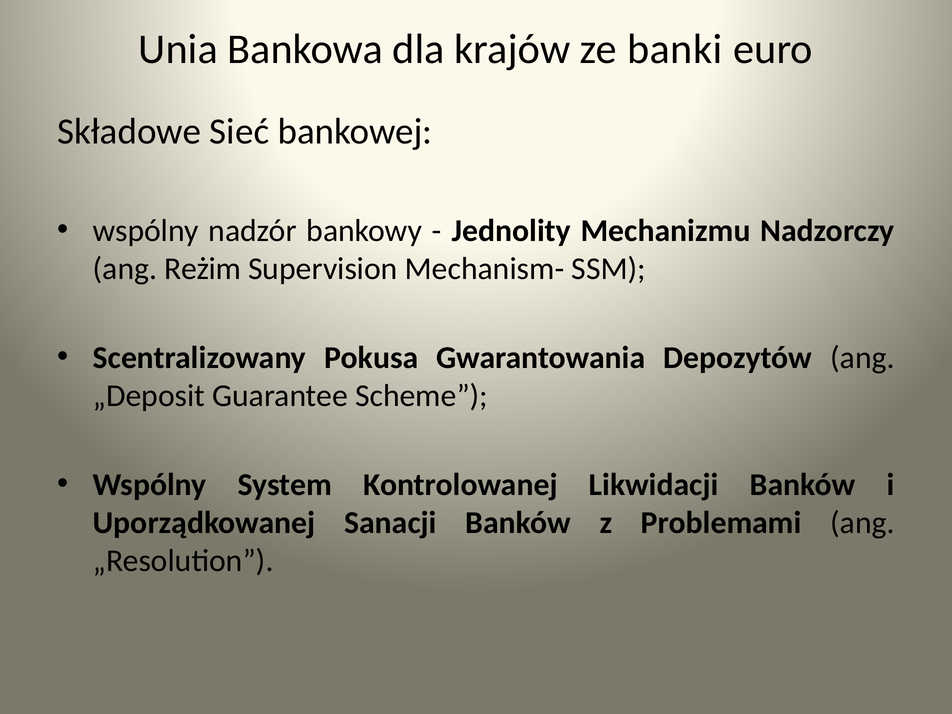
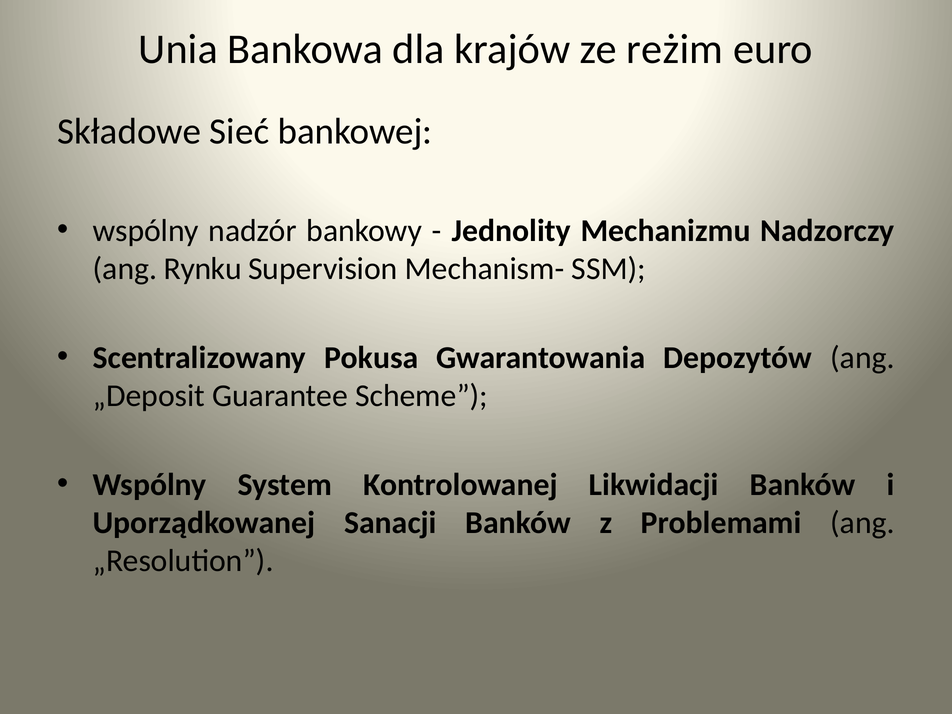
banki: banki -> reżim
Reżim: Reżim -> Rynku
